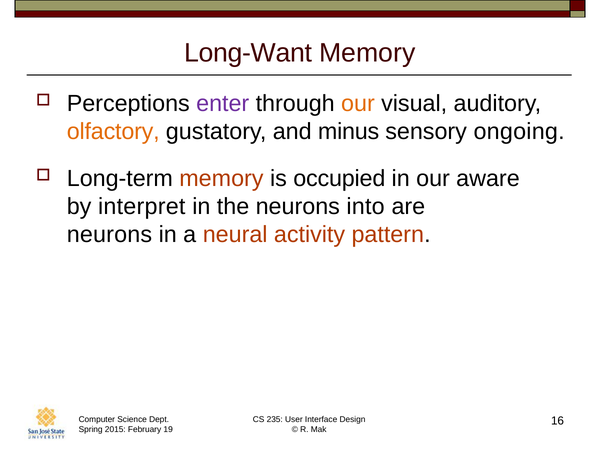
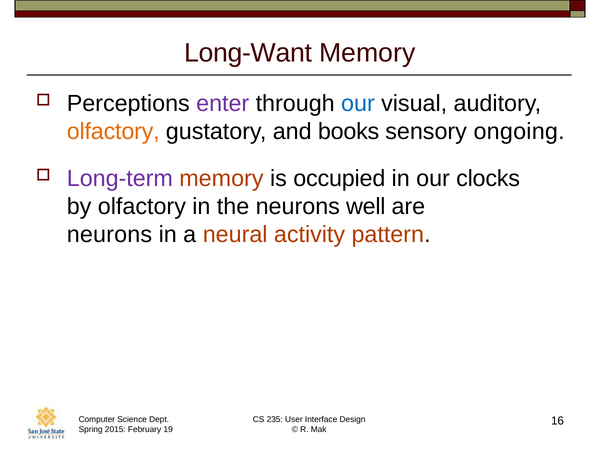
our at (358, 104) colour: orange -> blue
minus: minus -> books
Long-term colour: black -> purple
aware: aware -> clocks
by interpret: interpret -> olfactory
into: into -> well
